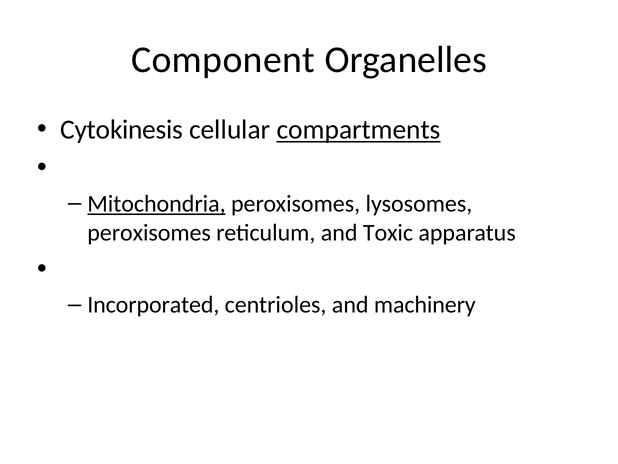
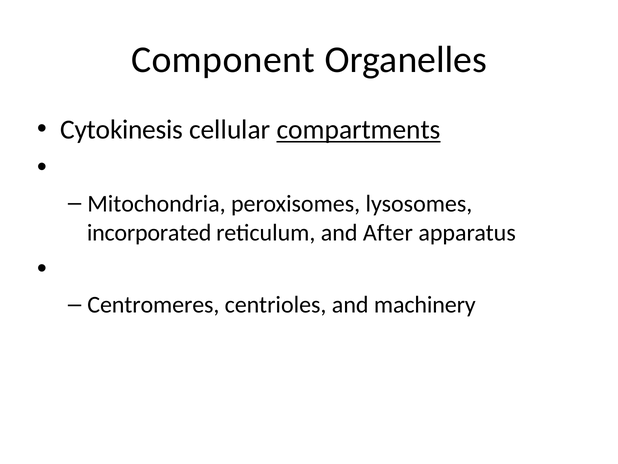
Mitochondria underline: present -> none
peroxisomes at (149, 232): peroxisomes -> incorporated
Toxic: Toxic -> After
Incorporated: Incorporated -> Centromeres
